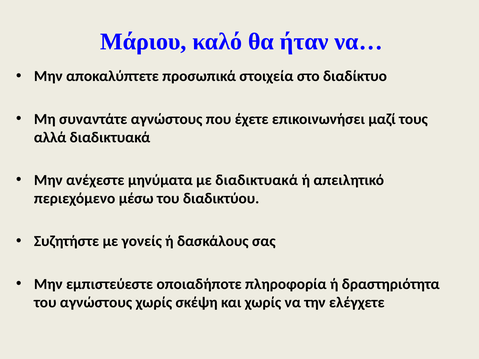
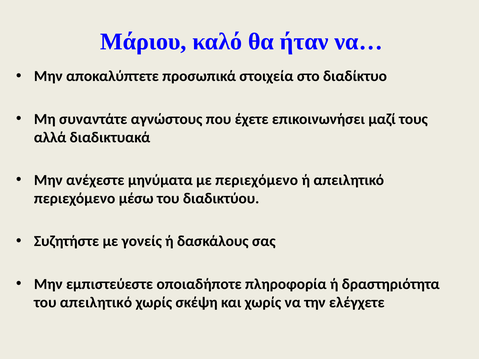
με διαδικτυακά: διαδικτυακά -> περιεχόμενο
του αγνώστους: αγνώστους -> απειλητικό
